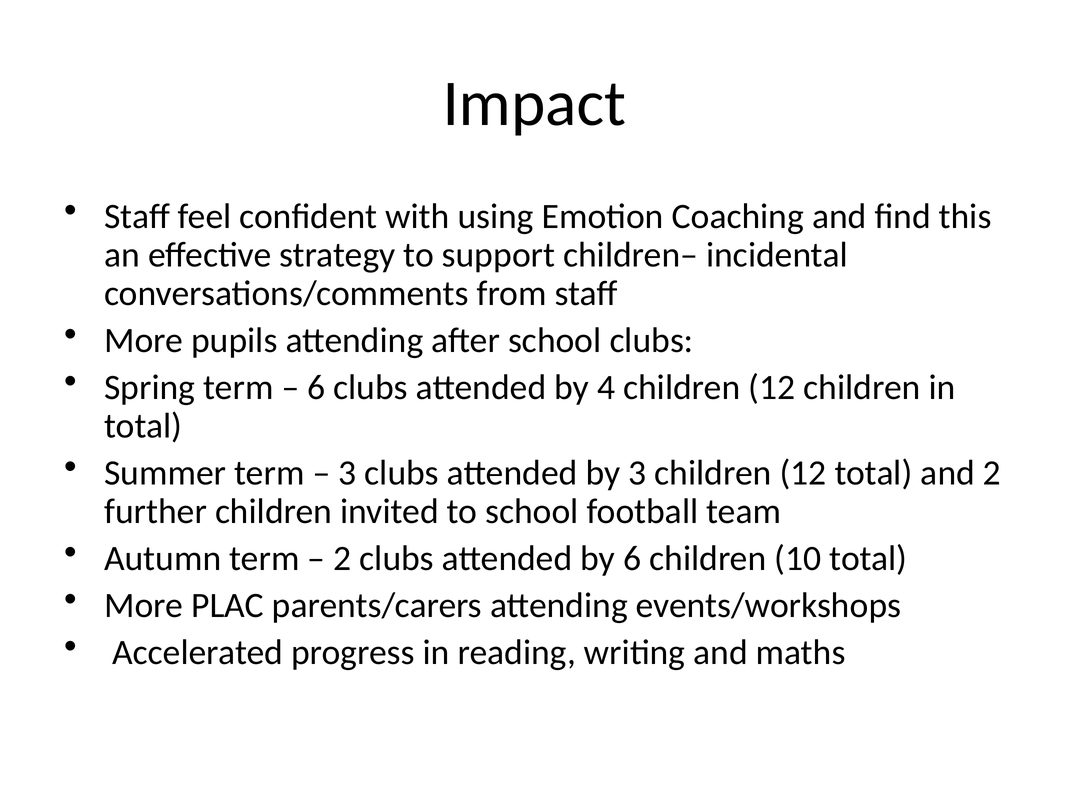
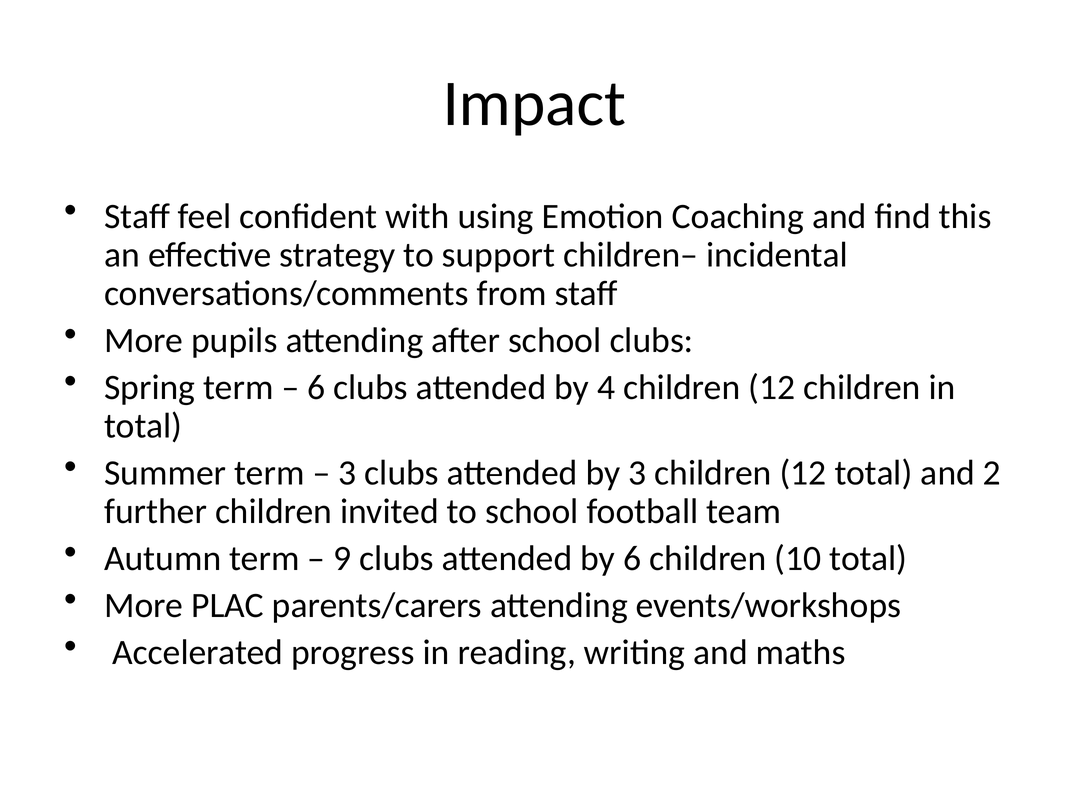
2 at (342, 558): 2 -> 9
